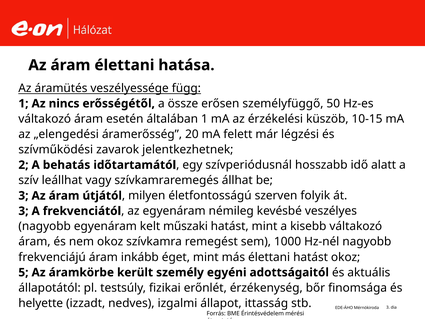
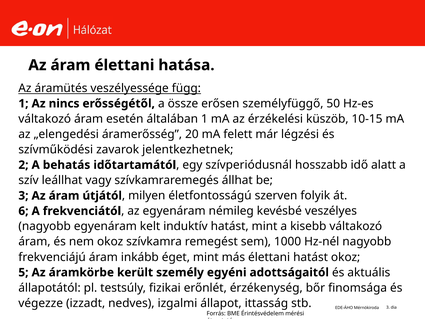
3 at (23, 211): 3 -> 6
műszaki: műszaki -> induktív
helyette: helyette -> végezze
